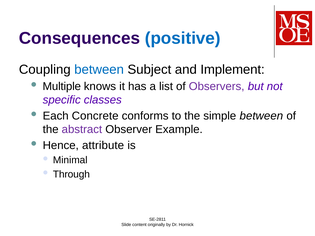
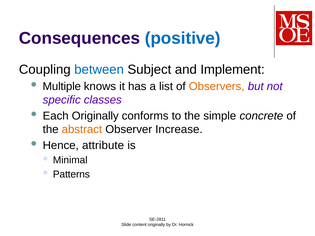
Observers colour: purple -> orange
Each Concrete: Concrete -> Originally
simple between: between -> concrete
abstract colour: purple -> orange
Example: Example -> Increase
Through: Through -> Patterns
